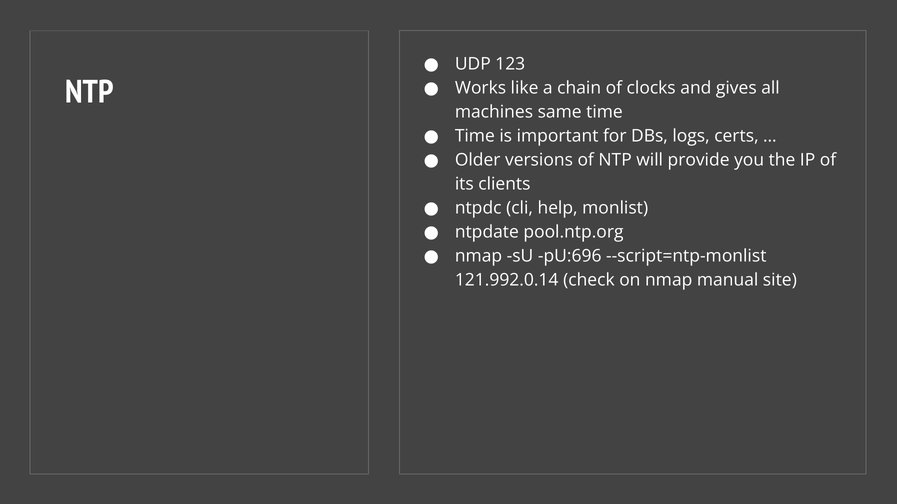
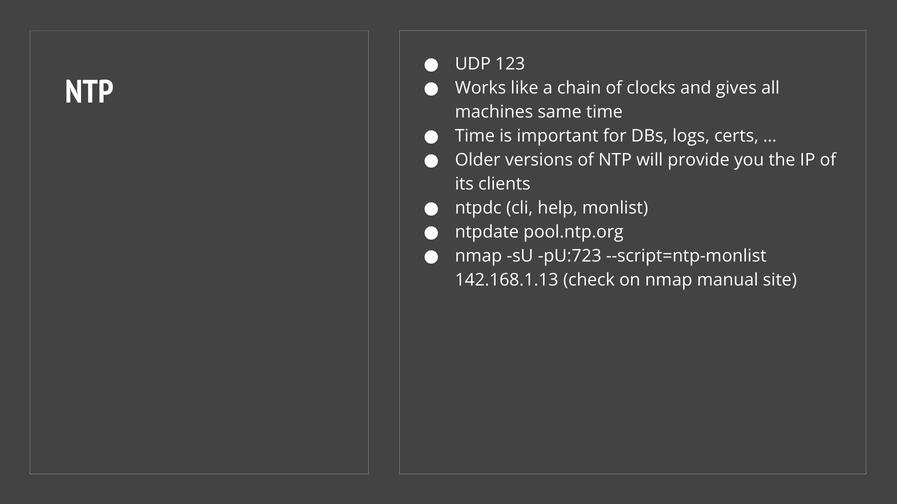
pU:696: pU:696 -> pU:723
121.992.0.14: 121.992.0.14 -> 142.168.1.13
